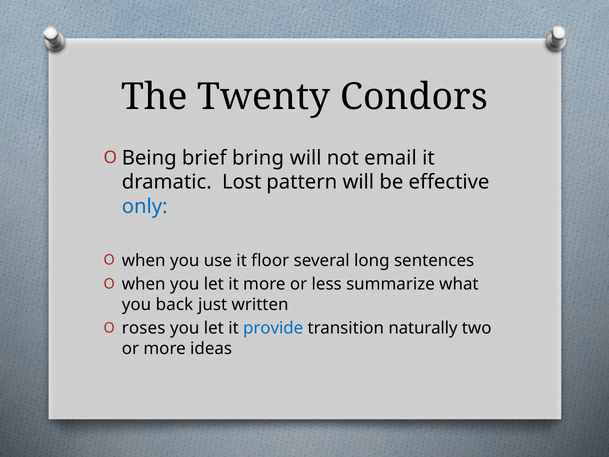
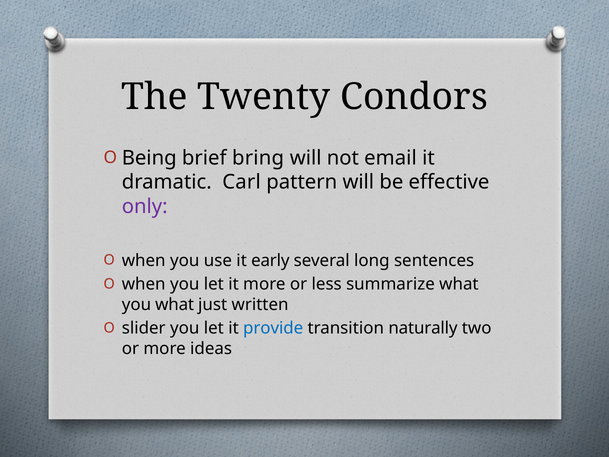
Lost: Lost -> Carl
only colour: blue -> purple
floor: floor -> early
you back: back -> what
roses: roses -> slider
